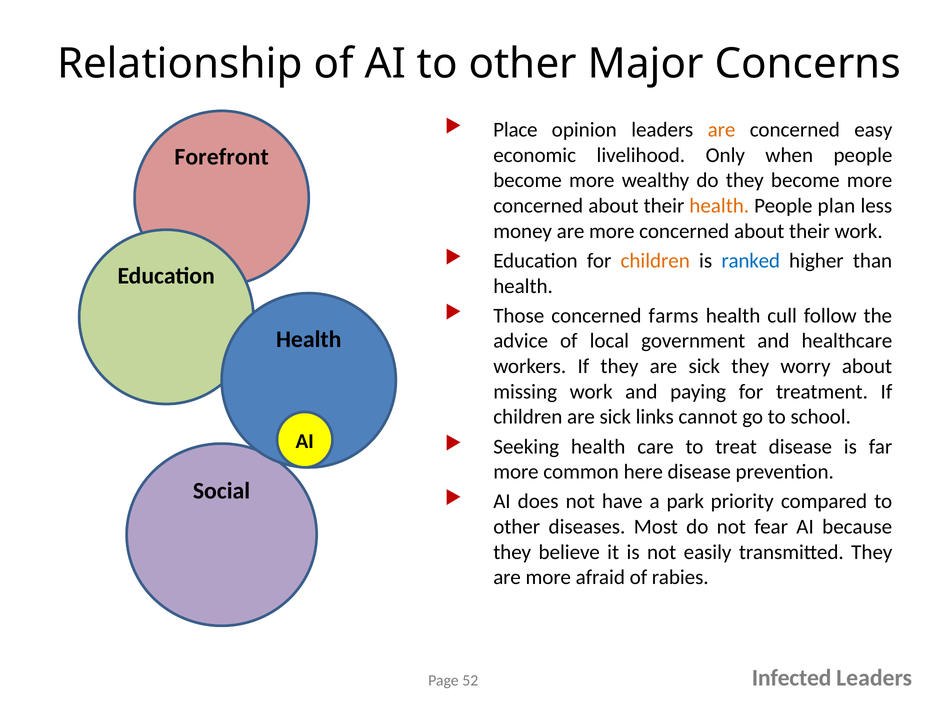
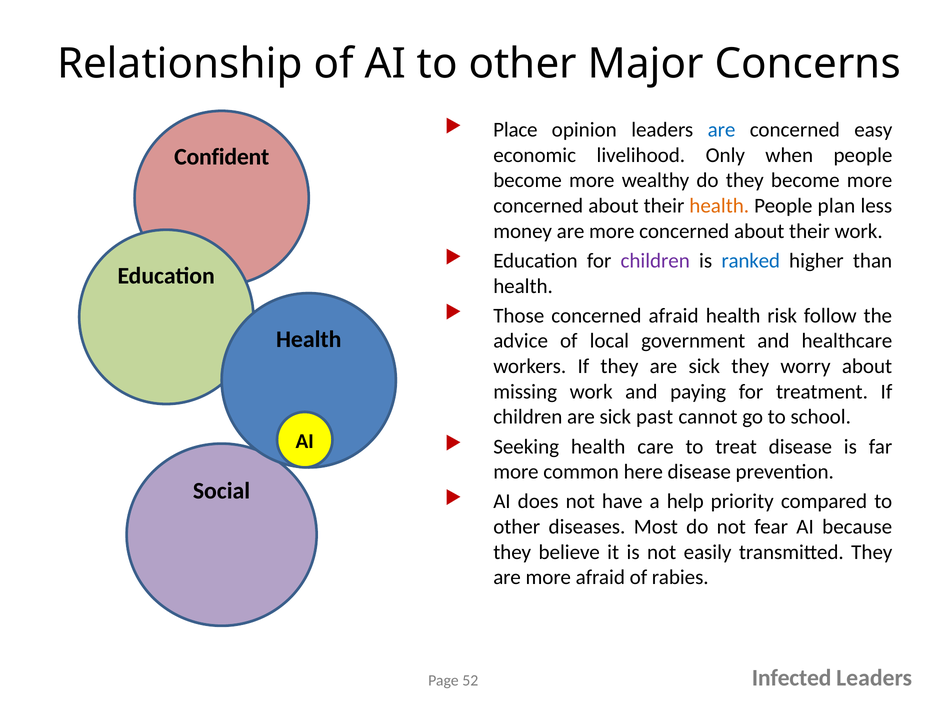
are at (722, 130) colour: orange -> blue
Forefront: Forefront -> Confident
children at (655, 261) colour: orange -> purple
concerned farms: farms -> afraid
cull: cull -> risk
links: links -> past
park: park -> help
